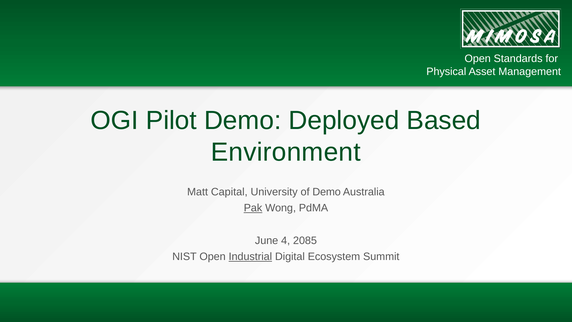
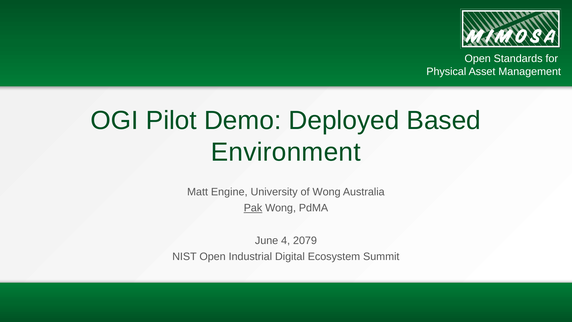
Capital: Capital -> Engine
of Demo: Demo -> Wong
2085: 2085 -> 2079
Industrial underline: present -> none
